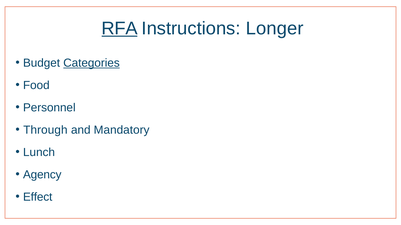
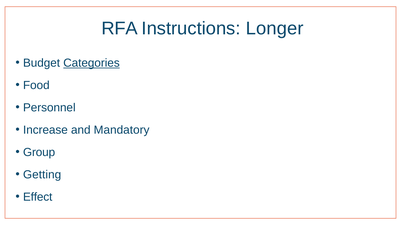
RFA underline: present -> none
Through: Through -> Increase
Lunch: Lunch -> Group
Agency: Agency -> Getting
